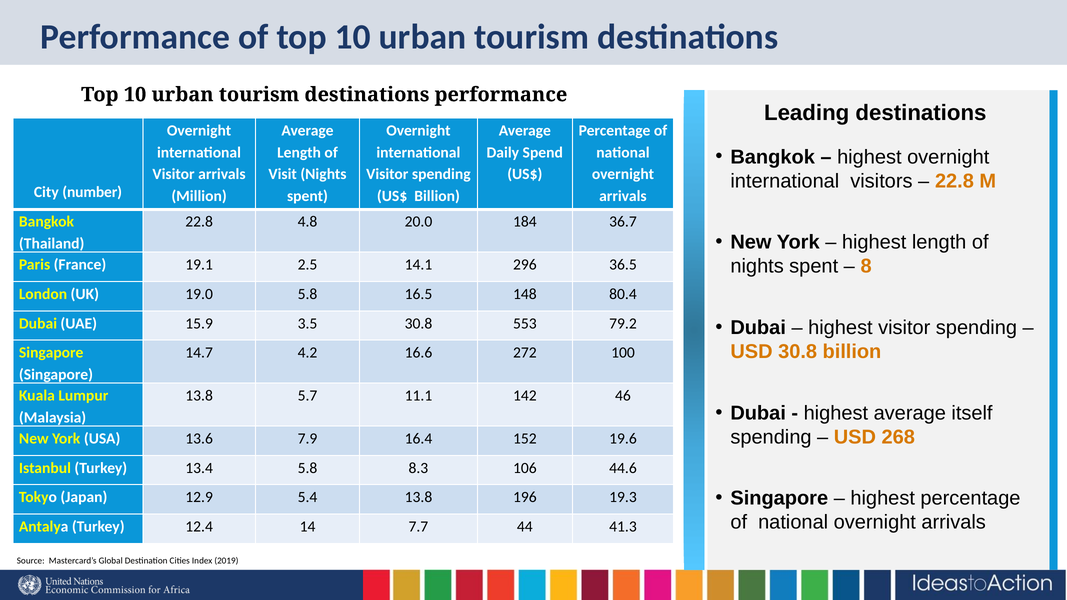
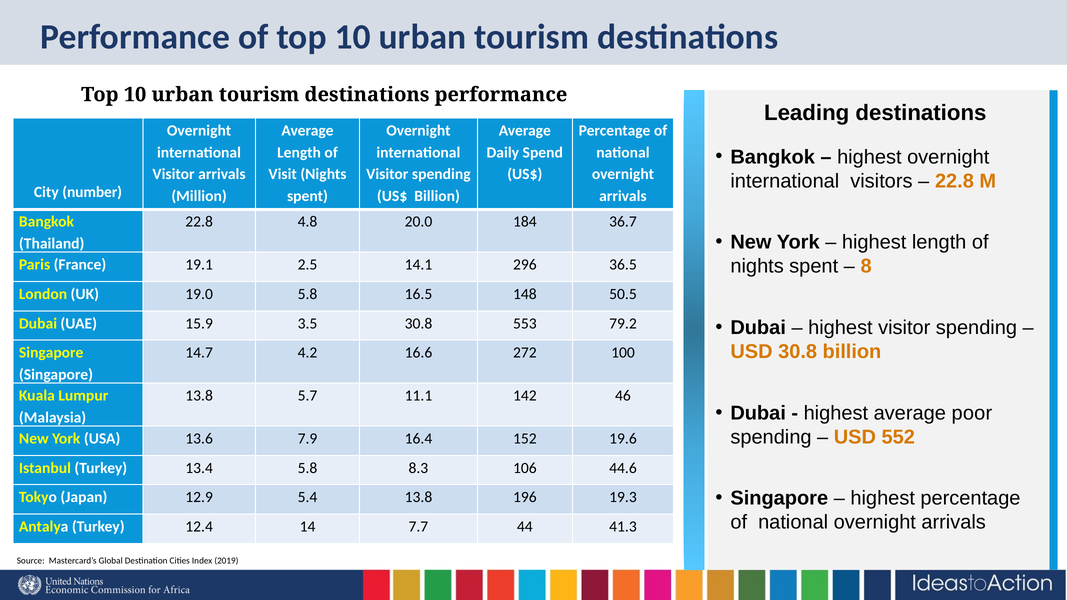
80.4: 80.4 -> 50.5
itself: itself -> poor
268: 268 -> 552
